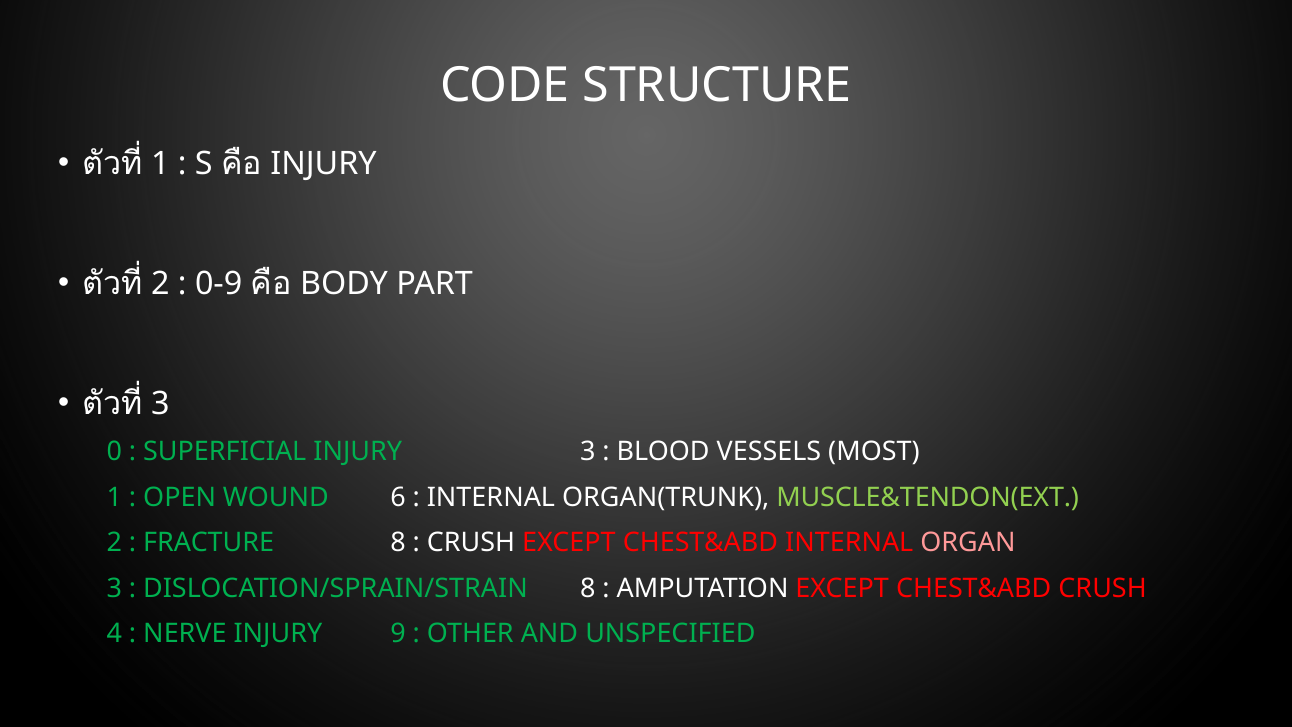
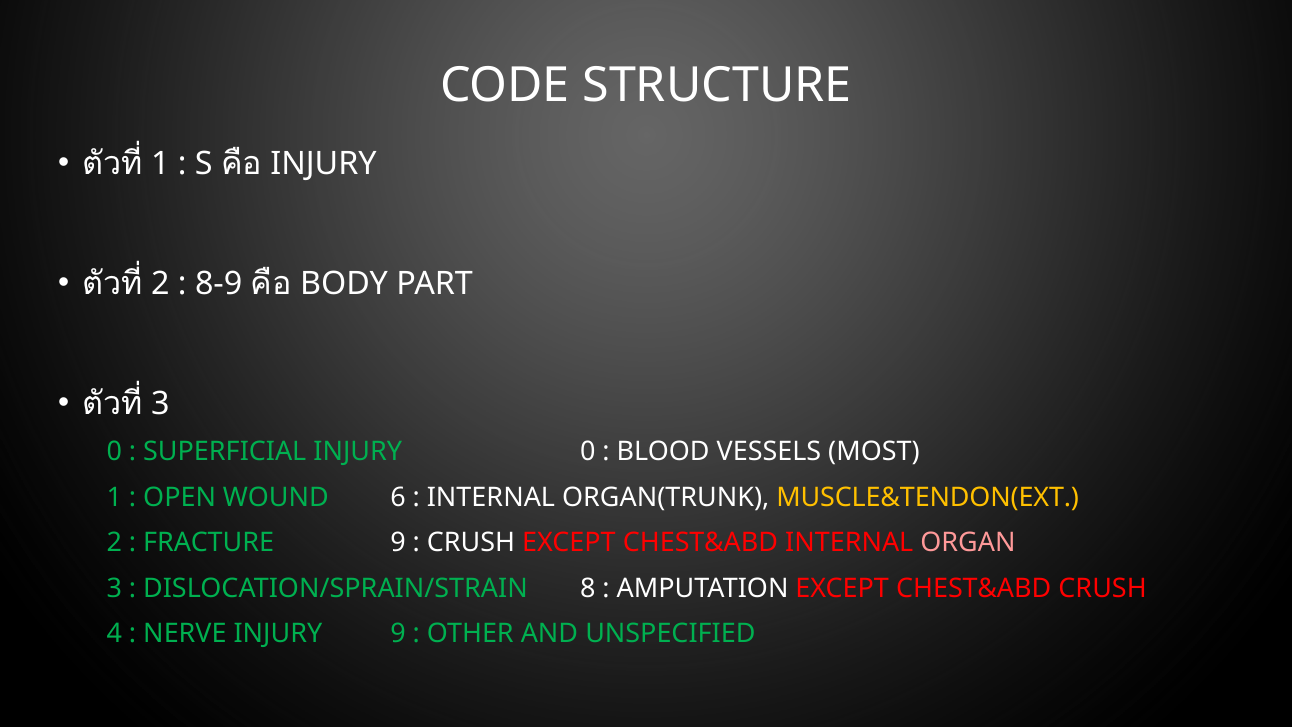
0-9: 0-9 -> 8-9
INJURY 3: 3 -> 0
MUSCLE&TENDON(EXT colour: light green -> yellow
FRACTURE 8: 8 -> 9
